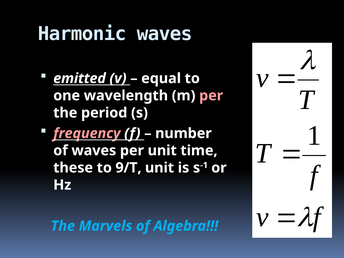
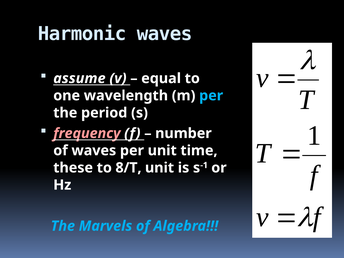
emitted: emitted -> assume
per at (211, 96) colour: pink -> light blue
9/T: 9/T -> 8/T
